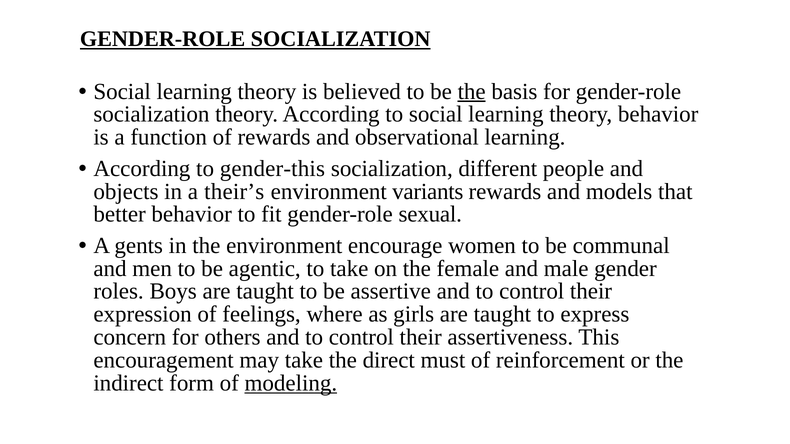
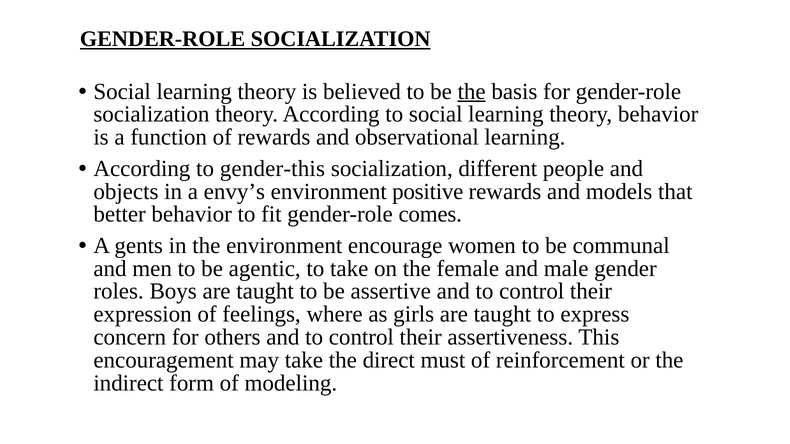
their’s: their’s -> envy’s
variants: variants -> positive
sexual: sexual -> comes
modeling underline: present -> none
